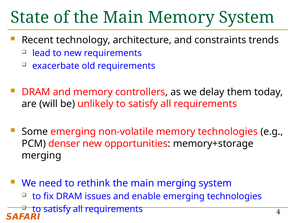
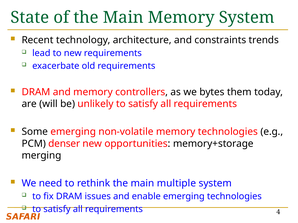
delay: delay -> bytes
main merging: merging -> multiple
